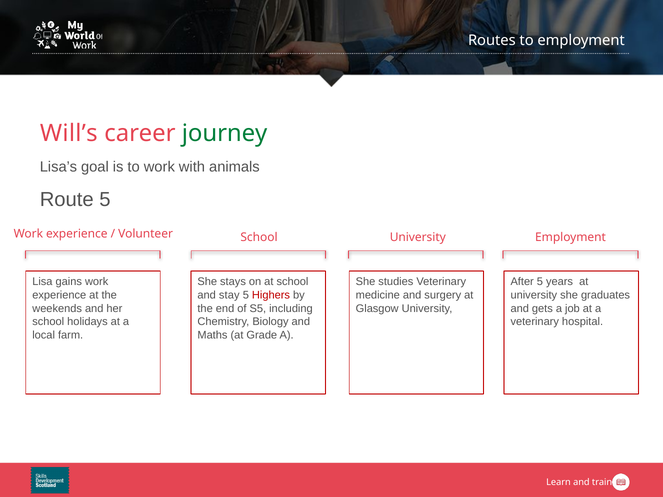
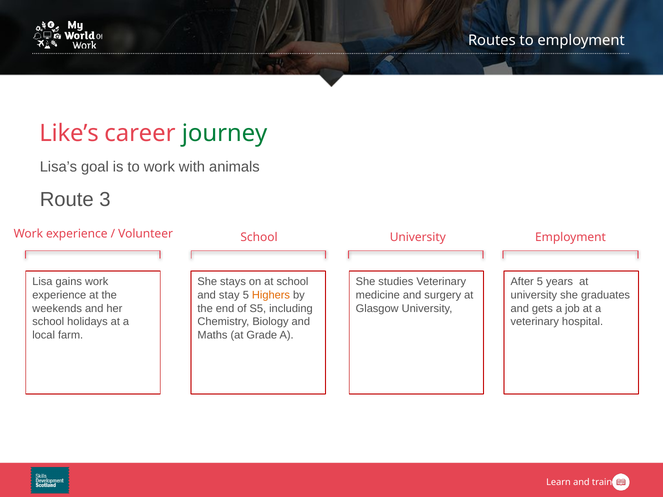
Will’s: Will’s -> Like’s
Route 5: 5 -> 3
Highers colour: red -> orange
